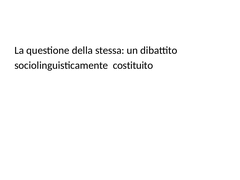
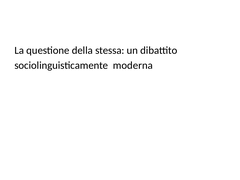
costituito: costituito -> moderna
